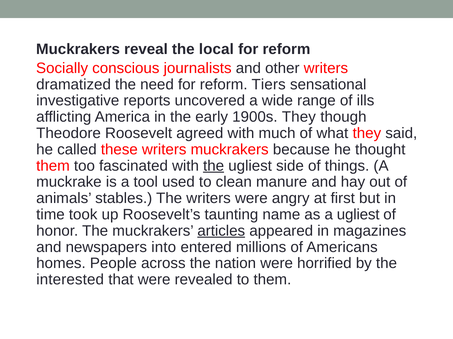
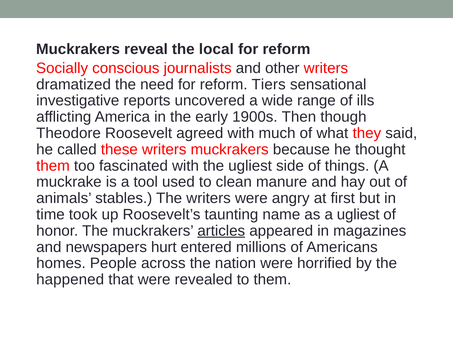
1900s They: They -> Then
the at (214, 166) underline: present -> none
into: into -> hurt
interested: interested -> happened
